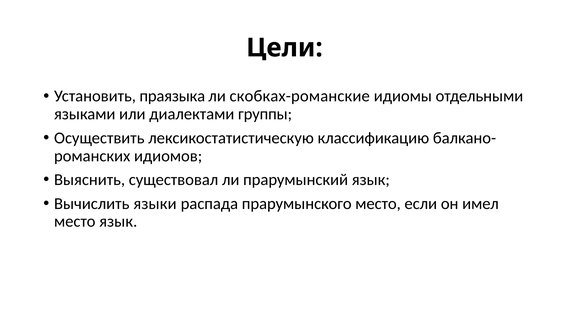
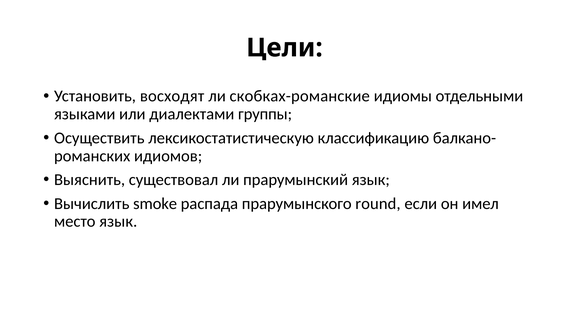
праязыка: праязыка -> восходят
языки: языки -> smoke
прарумынского место: место -> round
